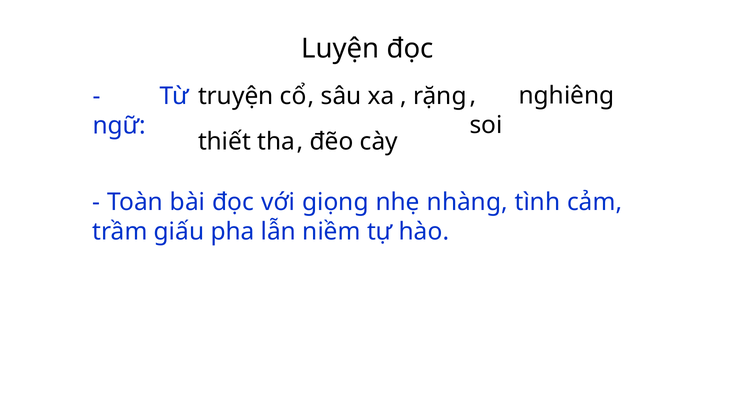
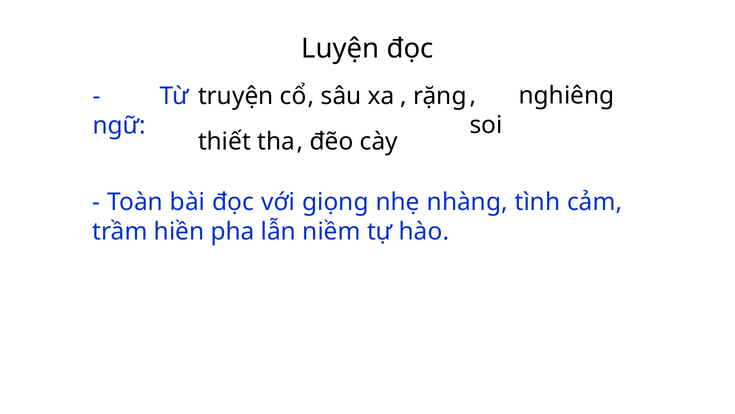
giấu: giấu -> hiền
